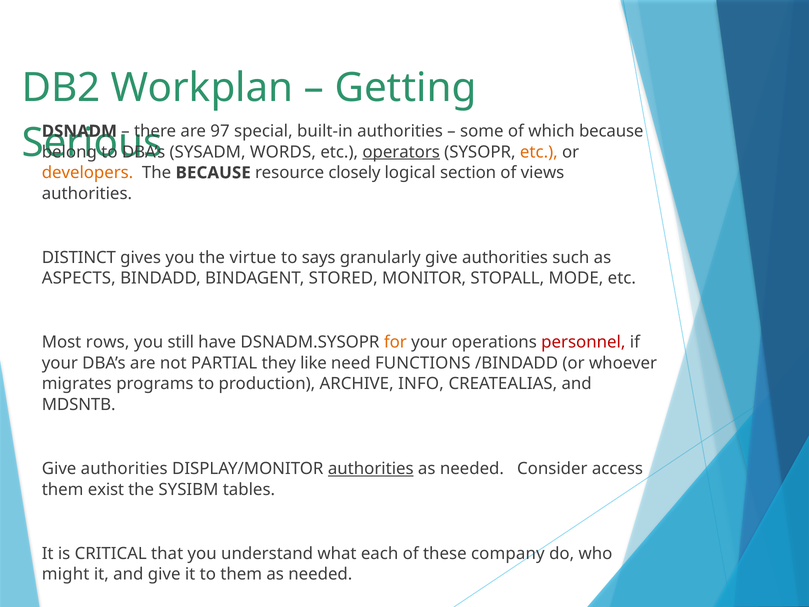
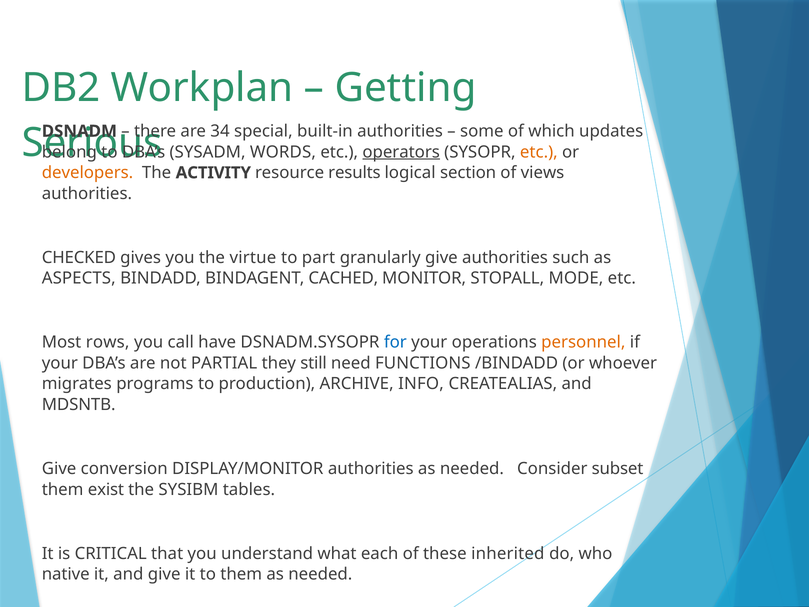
97: 97 -> 34
which because: because -> updates
The BECAUSE: BECAUSE -> ACTIVITY
closely: closely -> results
DISTINCT: DISTINCT -> CHECKED
says: says -> part
STORED: STORED -> CACHED
still: still -> call
for colour: orange -> blue
personnel colour: red -> orange
like: like -> still
authorities at (124, 469): authorities -> conversion
authorities at (371, 469) underline: present -> none
access: access -> subset
company: company -> inherited
might: might -> native
